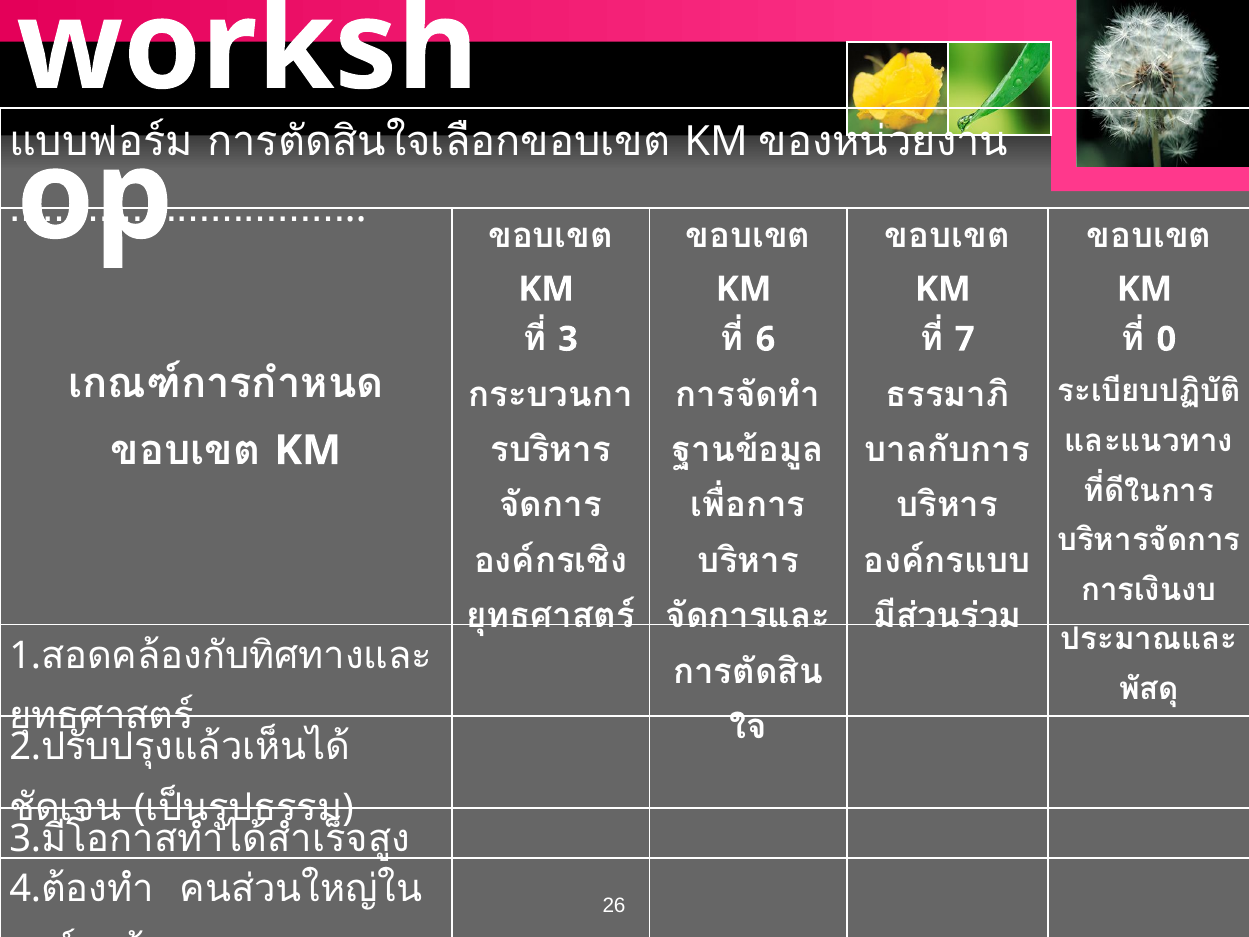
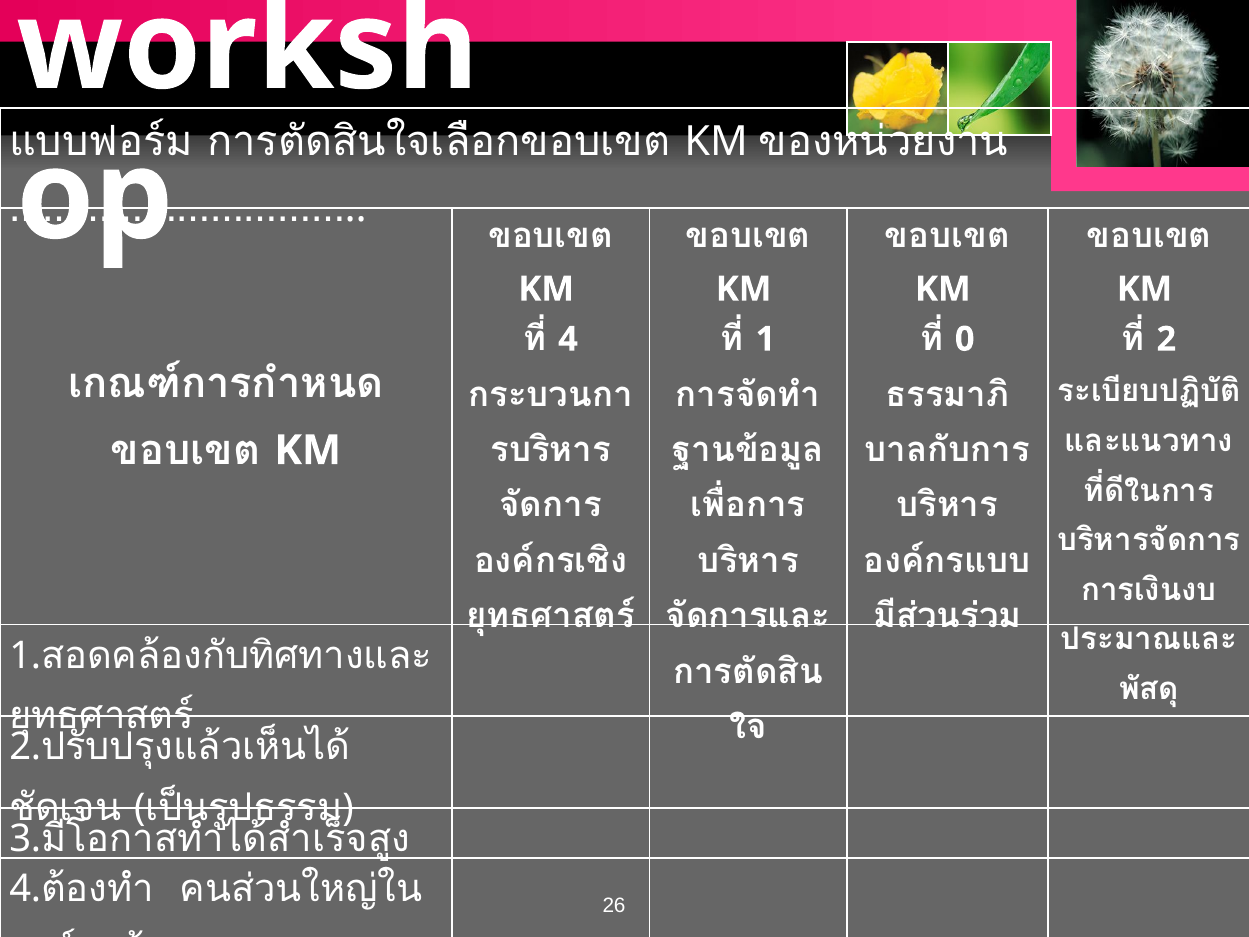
3 at (568, 339): 3 -> 4
6 at (765, 339): 6 -> 1
7: 7 -> 0
0: 0 -> 2
